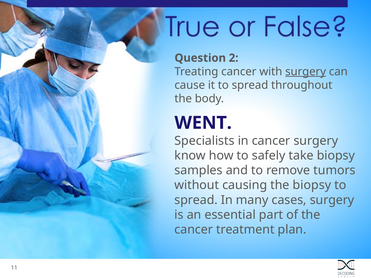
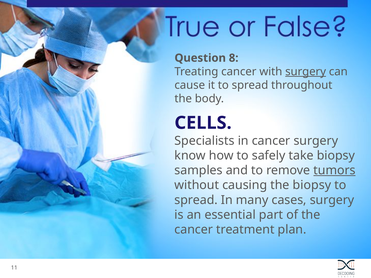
2: 2 -> 8
WENT: WENT -> CELLS
tumors underline: none -> present
